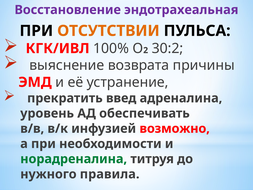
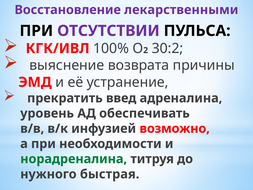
эндотрахеальная: эндотрахеальная -> лекарственными
ОТСУТСТВИИ colour: orange -> purple
правила: правила -> быстрая
